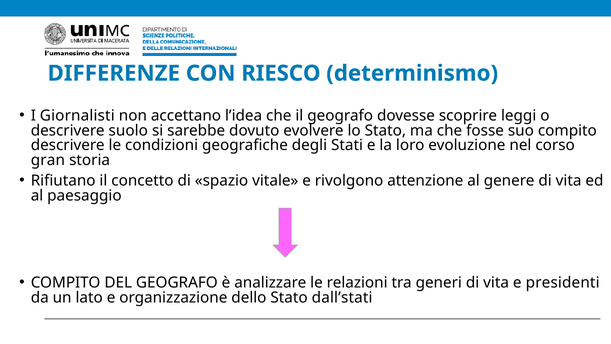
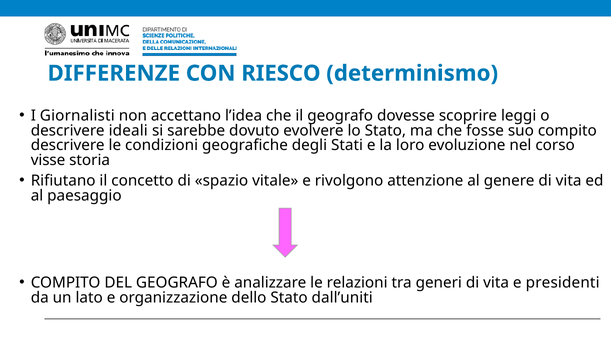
suolo: suolo -> ideali
gran: gran -> visse
dall’stati: dall’stati -> dall’uniti
